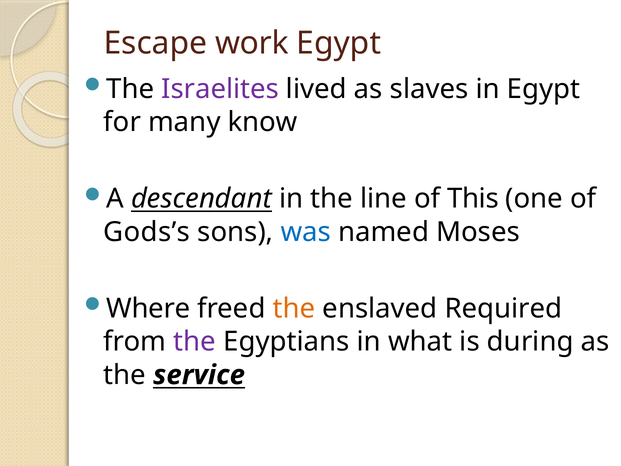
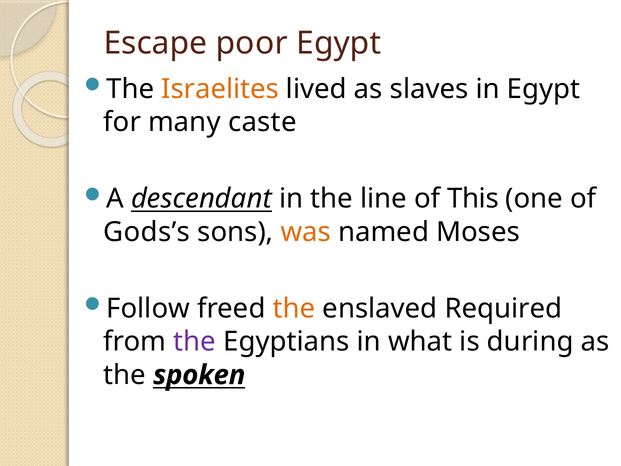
work: work -> poor
Israelites colour: purple -> orange
know: know -> caste
was colour: blue -> orange
Where: Where -> Follow
service: service -> spoken
